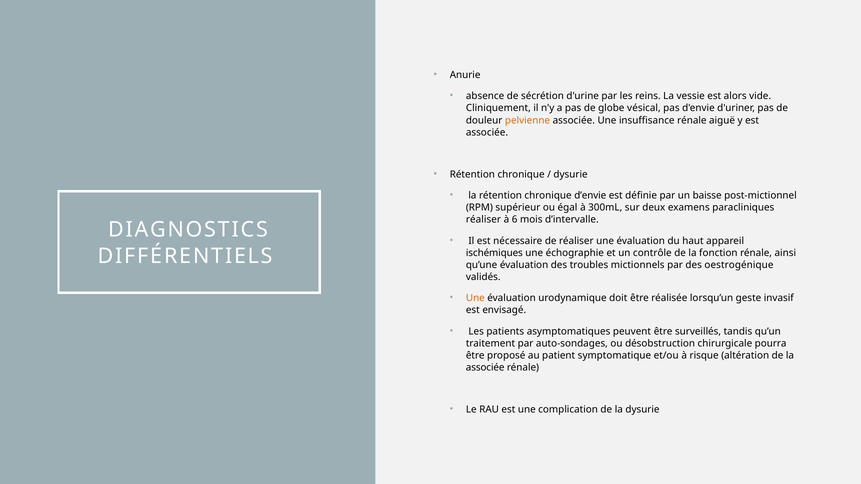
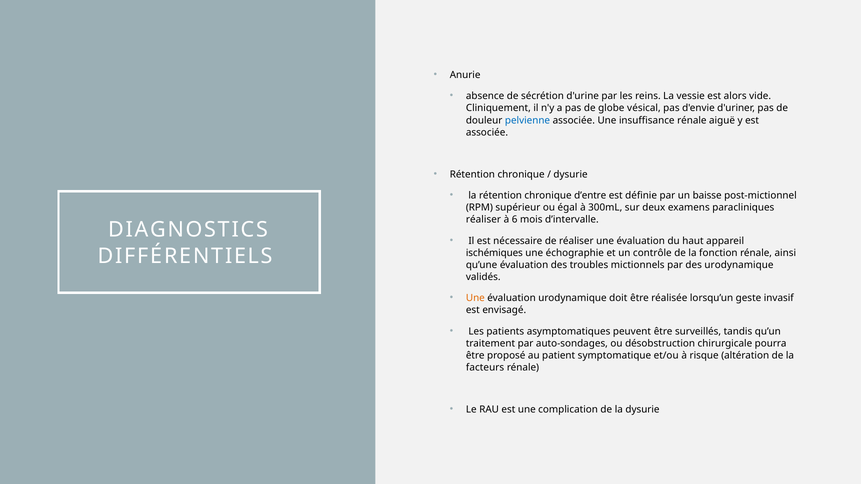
pelvienne colour: orange -> blue
d’envie: d’envie -> d’entre
des oestrogénique: oestrogénique -> urodynamique
associée at (485, 368): associée -> facteurs
